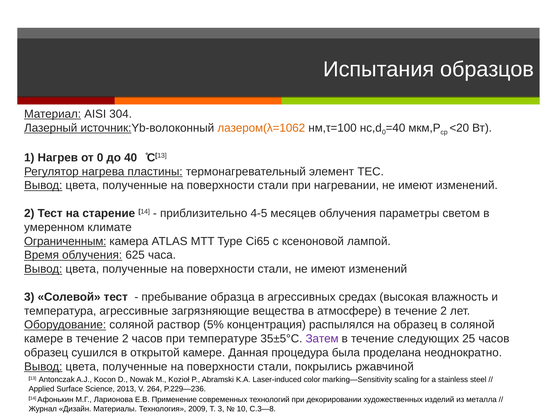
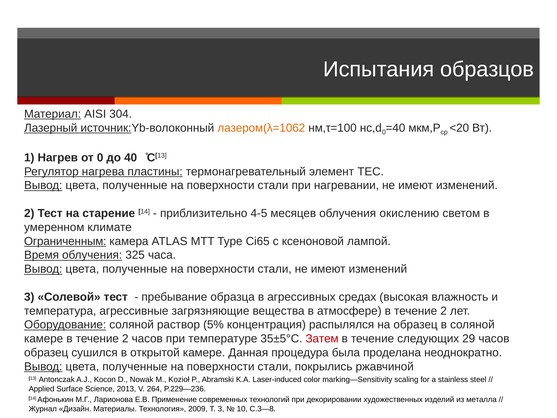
параметры: параметры -> окислению
625: 625 -> 325
Затем colour: purple -> red
25: 25 -> 29
